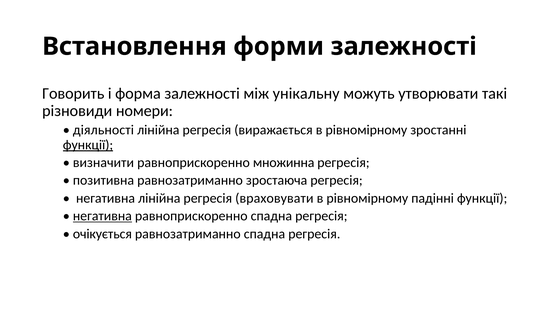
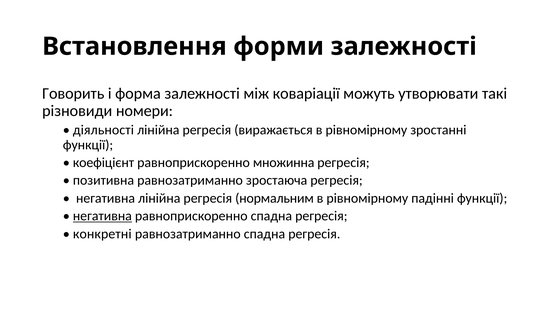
унікальну: унікальну -> коваріації
функції at (88, 145) underline: present -> none
визначити: визначити -> коефіцієнт
враховувати: враховувати -> нормальним
очікується: очікується -> конкретні
